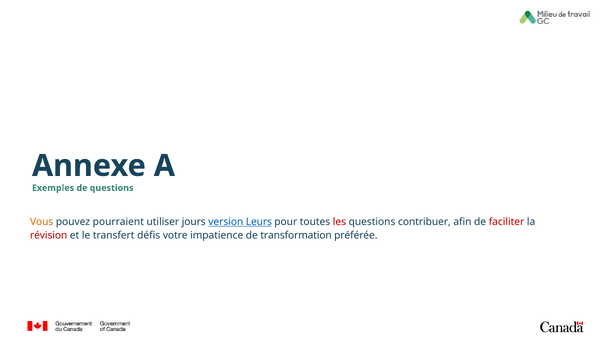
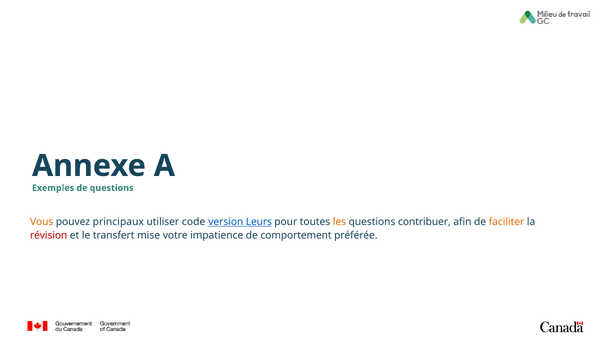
pourraient: pourraient -> principaux
jours: jours -> code
les colour: red -> orange
faciliter colour: red -> orange
défis: défis -> mise
transformation: transformation -> comportement
